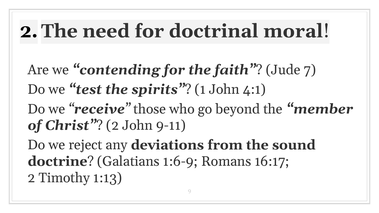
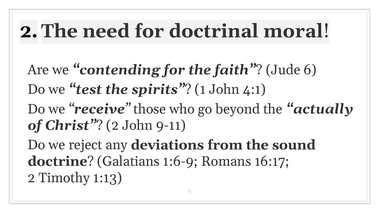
7: 7 -> 6
member: member -> actually
